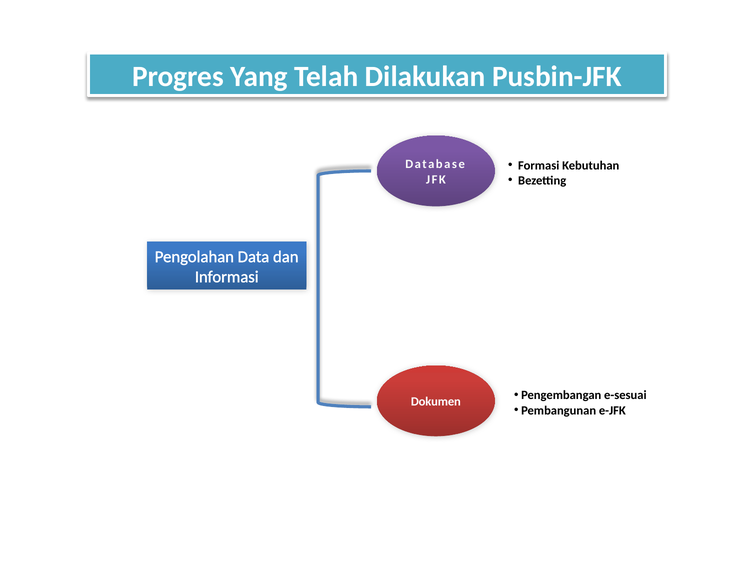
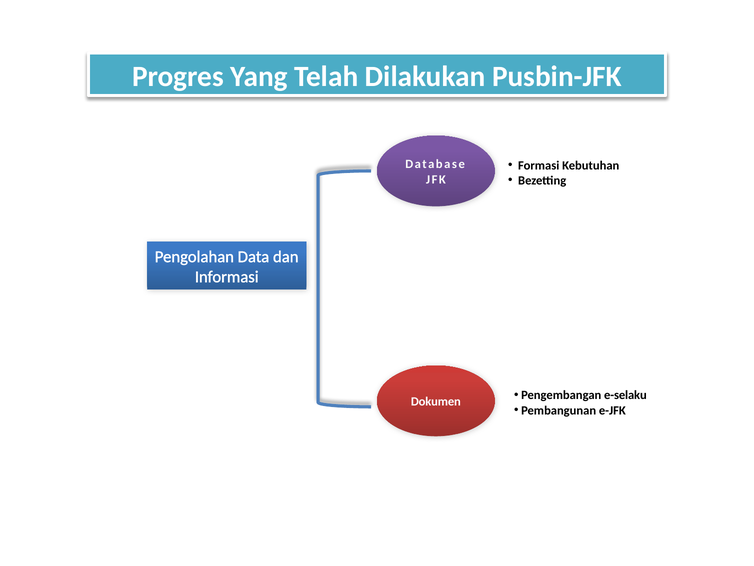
e-sesuai: e-sesuai -> e-selaku
